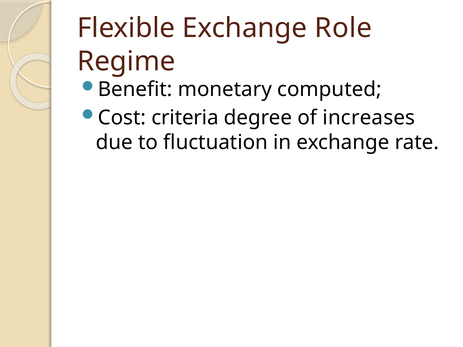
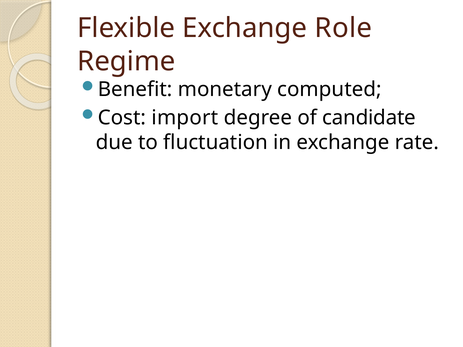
criteria: criteria -> import
increases: increases -> candidate
